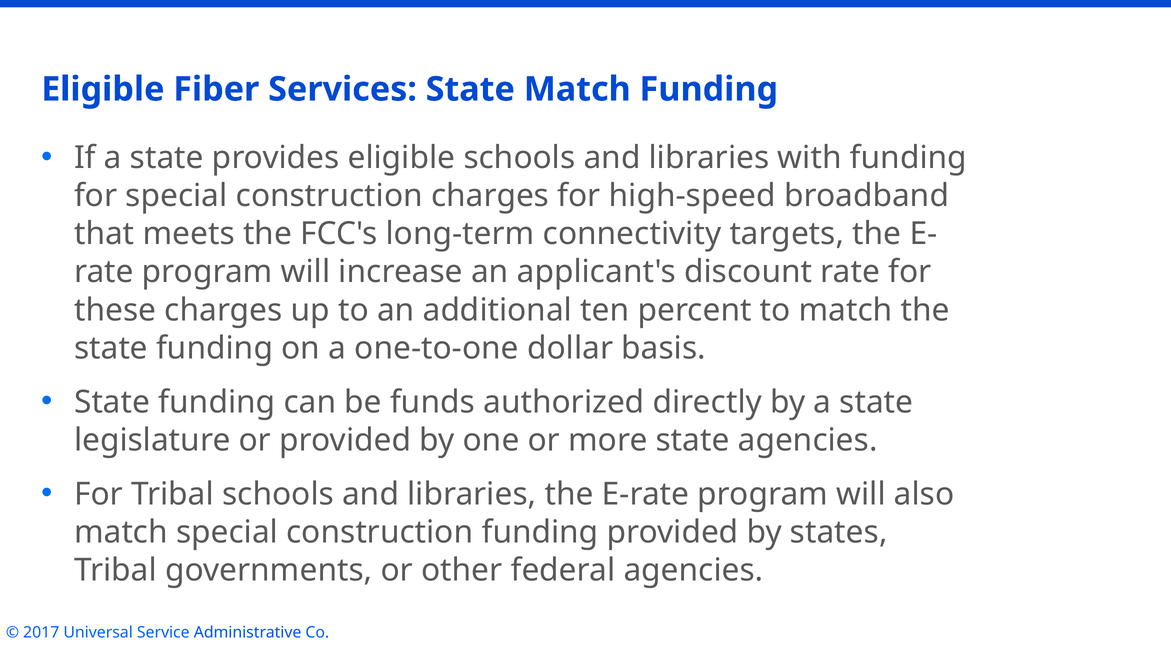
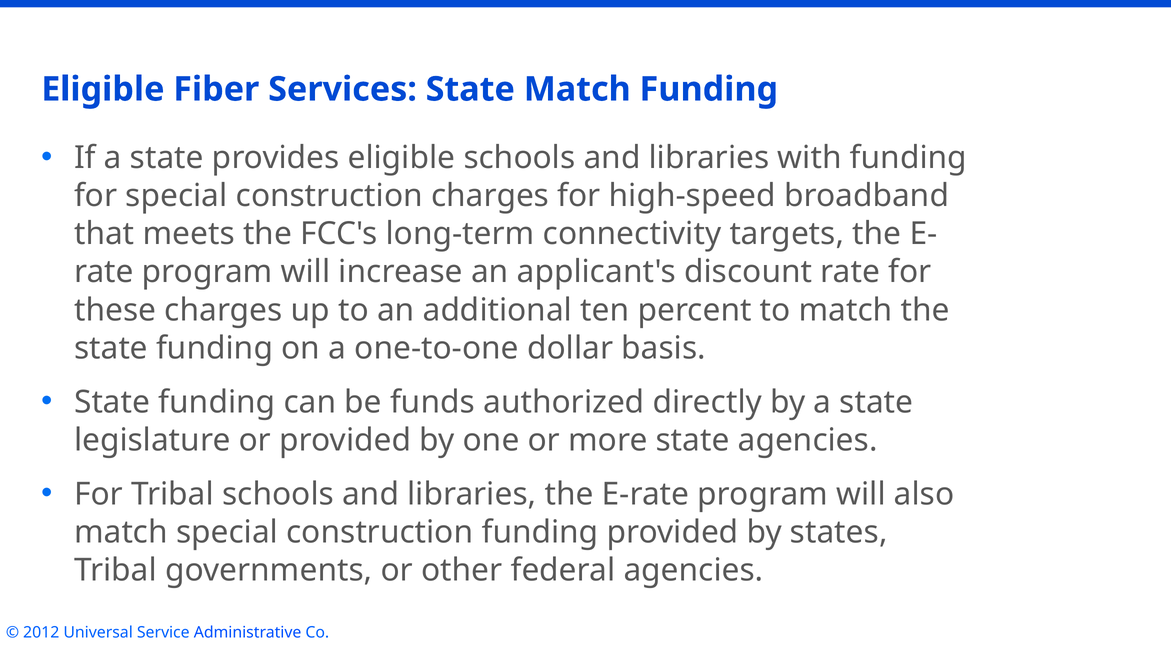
2017: 2017 -> 2012
